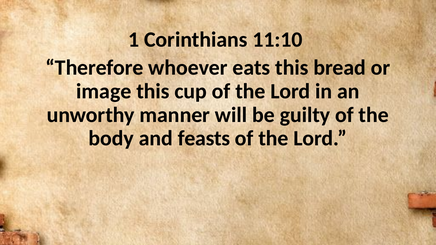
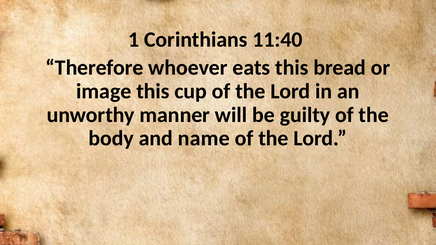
11:10: 11:10 -> 11:40
feasts: feasts -> name
